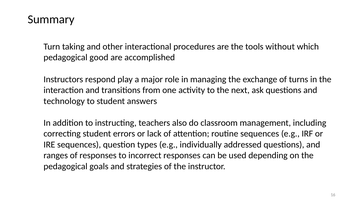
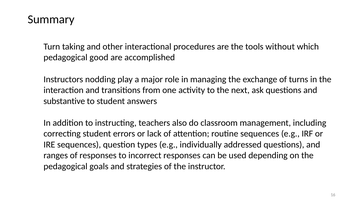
respond: respond -> nodding
technology: technology -> substantive
